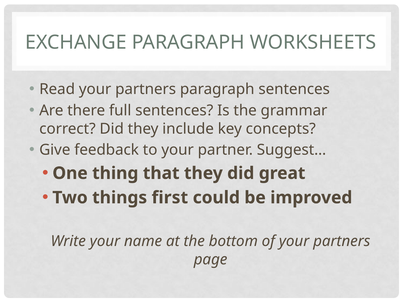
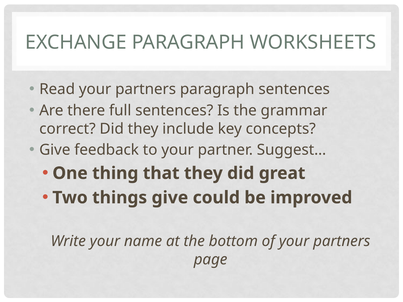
things first: first -> give
